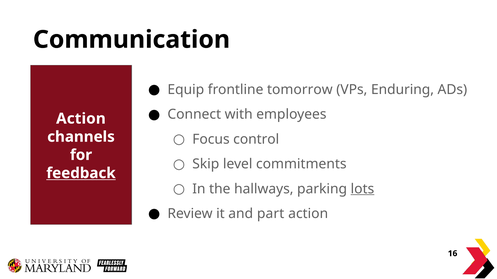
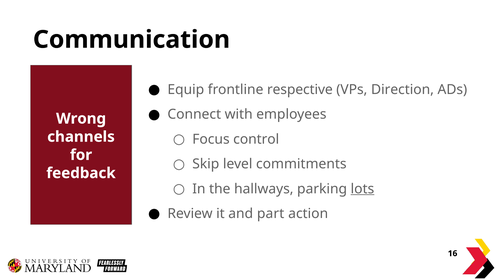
tomorrow: tomorrow -> respective
Enduring: Enduring -> Direction
Action at (81, 119): Action -> Wrong
feedback underline: present -> none
